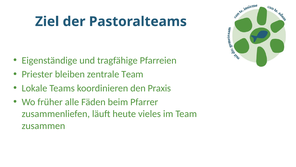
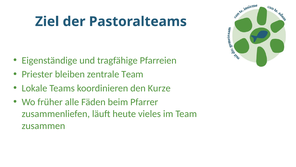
Praxis: Praxis -> Kurze
